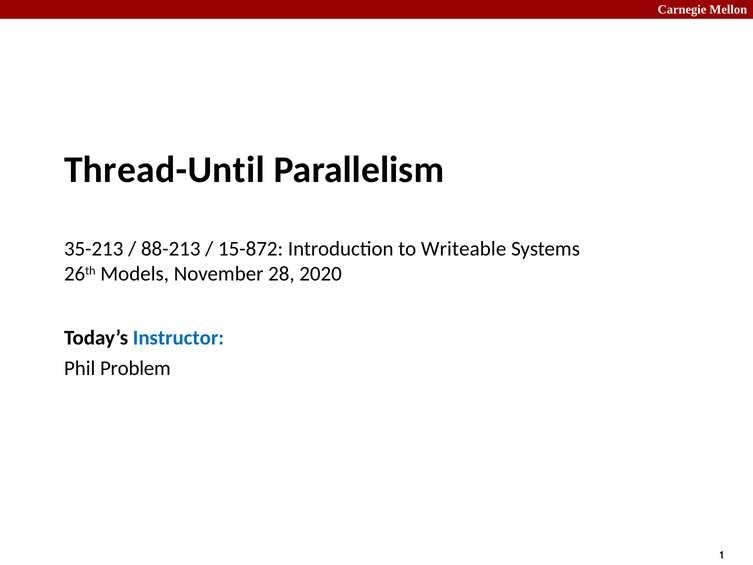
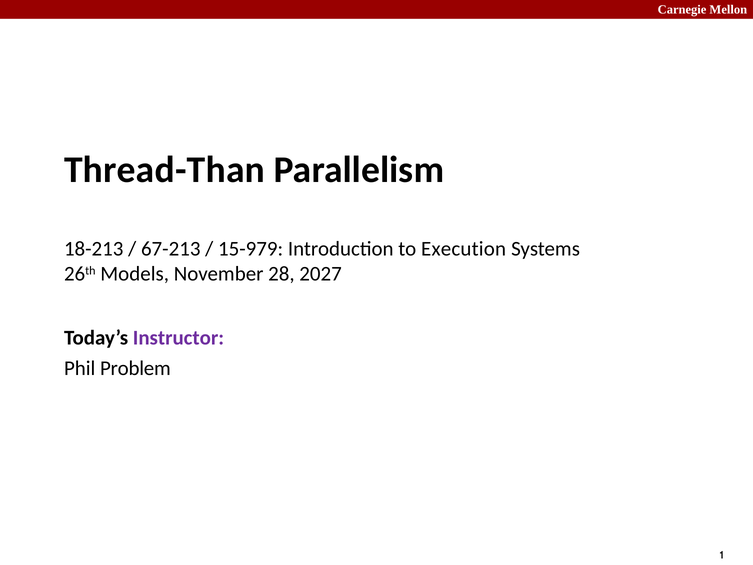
Thread-Until: Thread-Until -> Thread-Than
35-213: 35-213 -> 18-213
88-213: 88-213 -> 67-213
15-872: 15-872 -> 15-979
Writeable: Writeable -> Execution
2020: 2020 -> 2027
Instructor colour: blue -> purple
